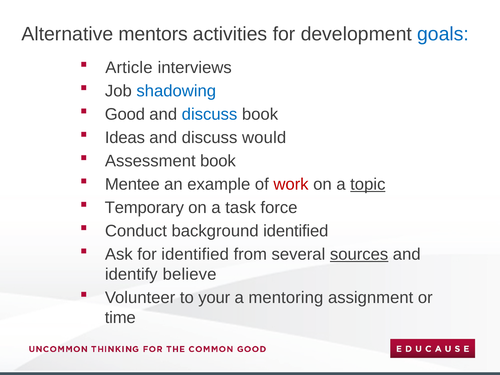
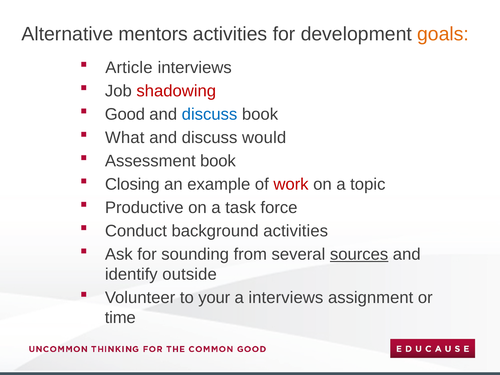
goals colour: blue -> orange
shadowing colour: blue -> red
Ideas: Ideas -> What
Mentee: Mentee -> Closing
topic underline: present -> none
Temporary: Temporary -> Productive
background identified: identified -> activities
for identified: identified -> sounding
believe: believe -> outside
a mentoring: mentoring -> interviews
